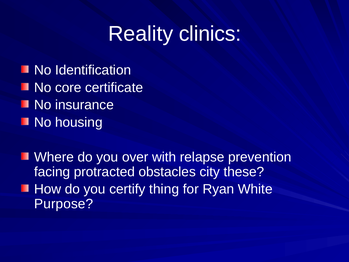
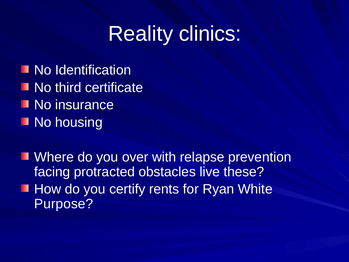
core: core -> third
city: city -> live
thing: thing -> rents
